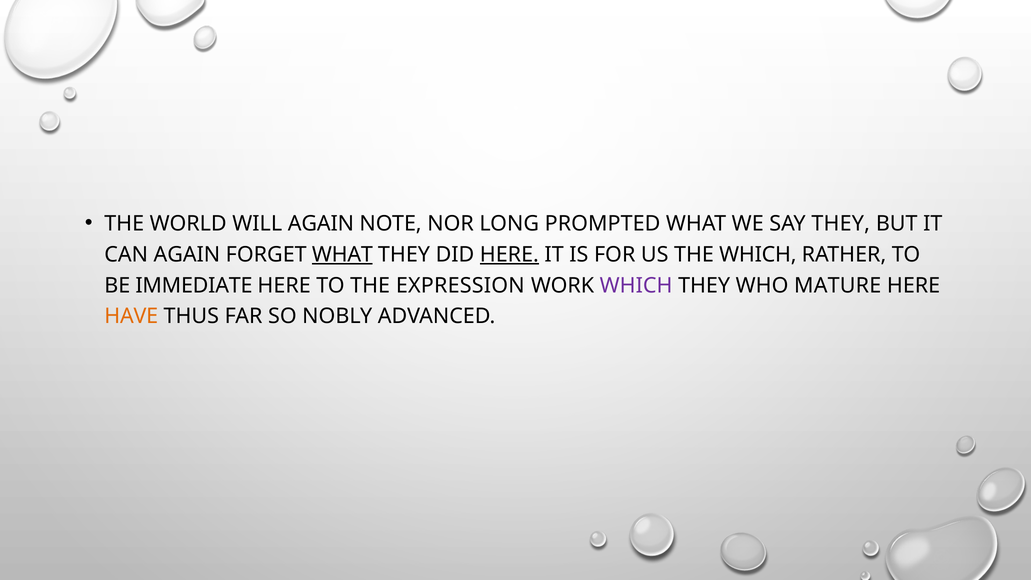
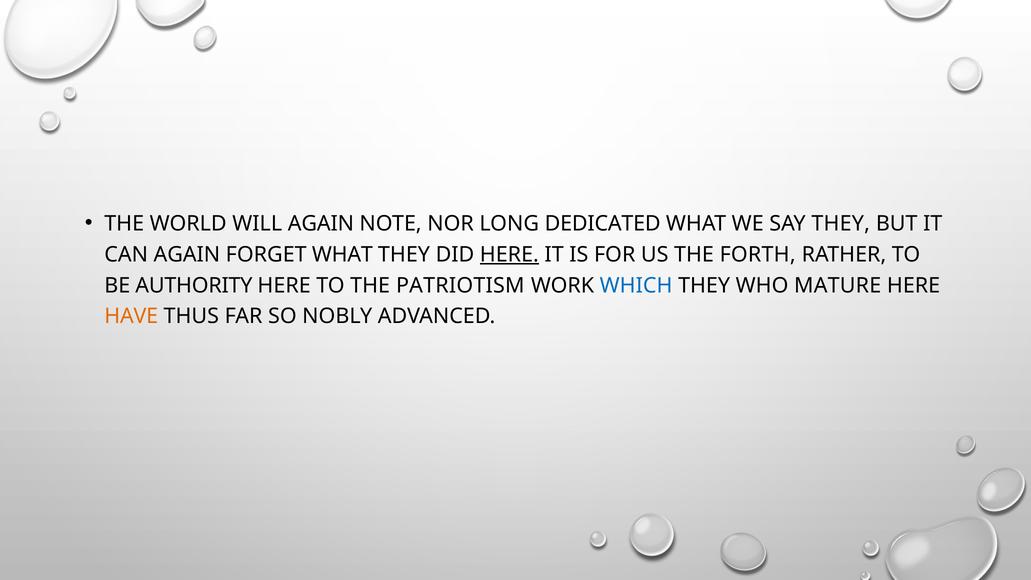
PROMPTED: PROMPTED -> DEDICATED
WHAT at (342, 255) underline: present -> none
THE WHICH: WHICH -> FORTH
IMMEDIATE: IMMEDIATE -> AUTHORITY
EXPRESSION: EXPRESSION -> PATRIOTISM
WHICH at (636, 285) colour: purple -> blue
